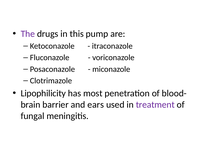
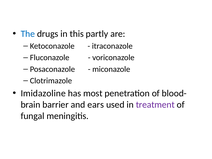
The colour: purple -> blue
pump: pump -> partly
Lipophilicity: Lipophilicity -> Imidazoline
